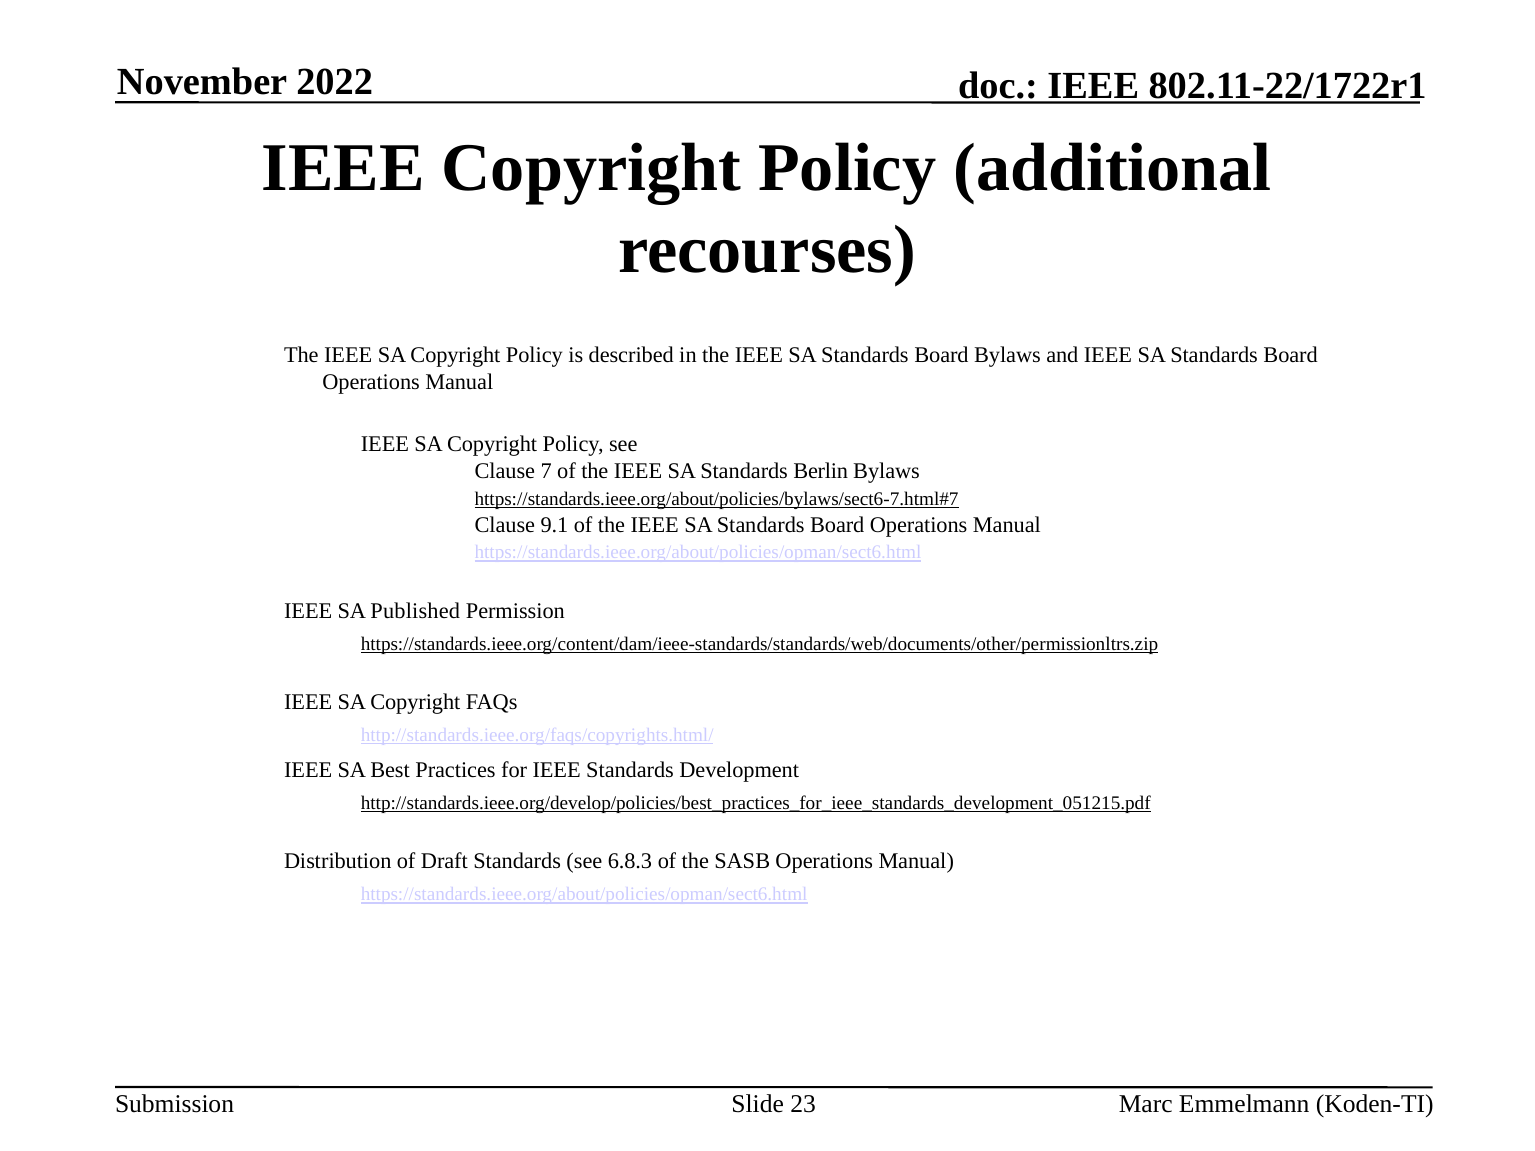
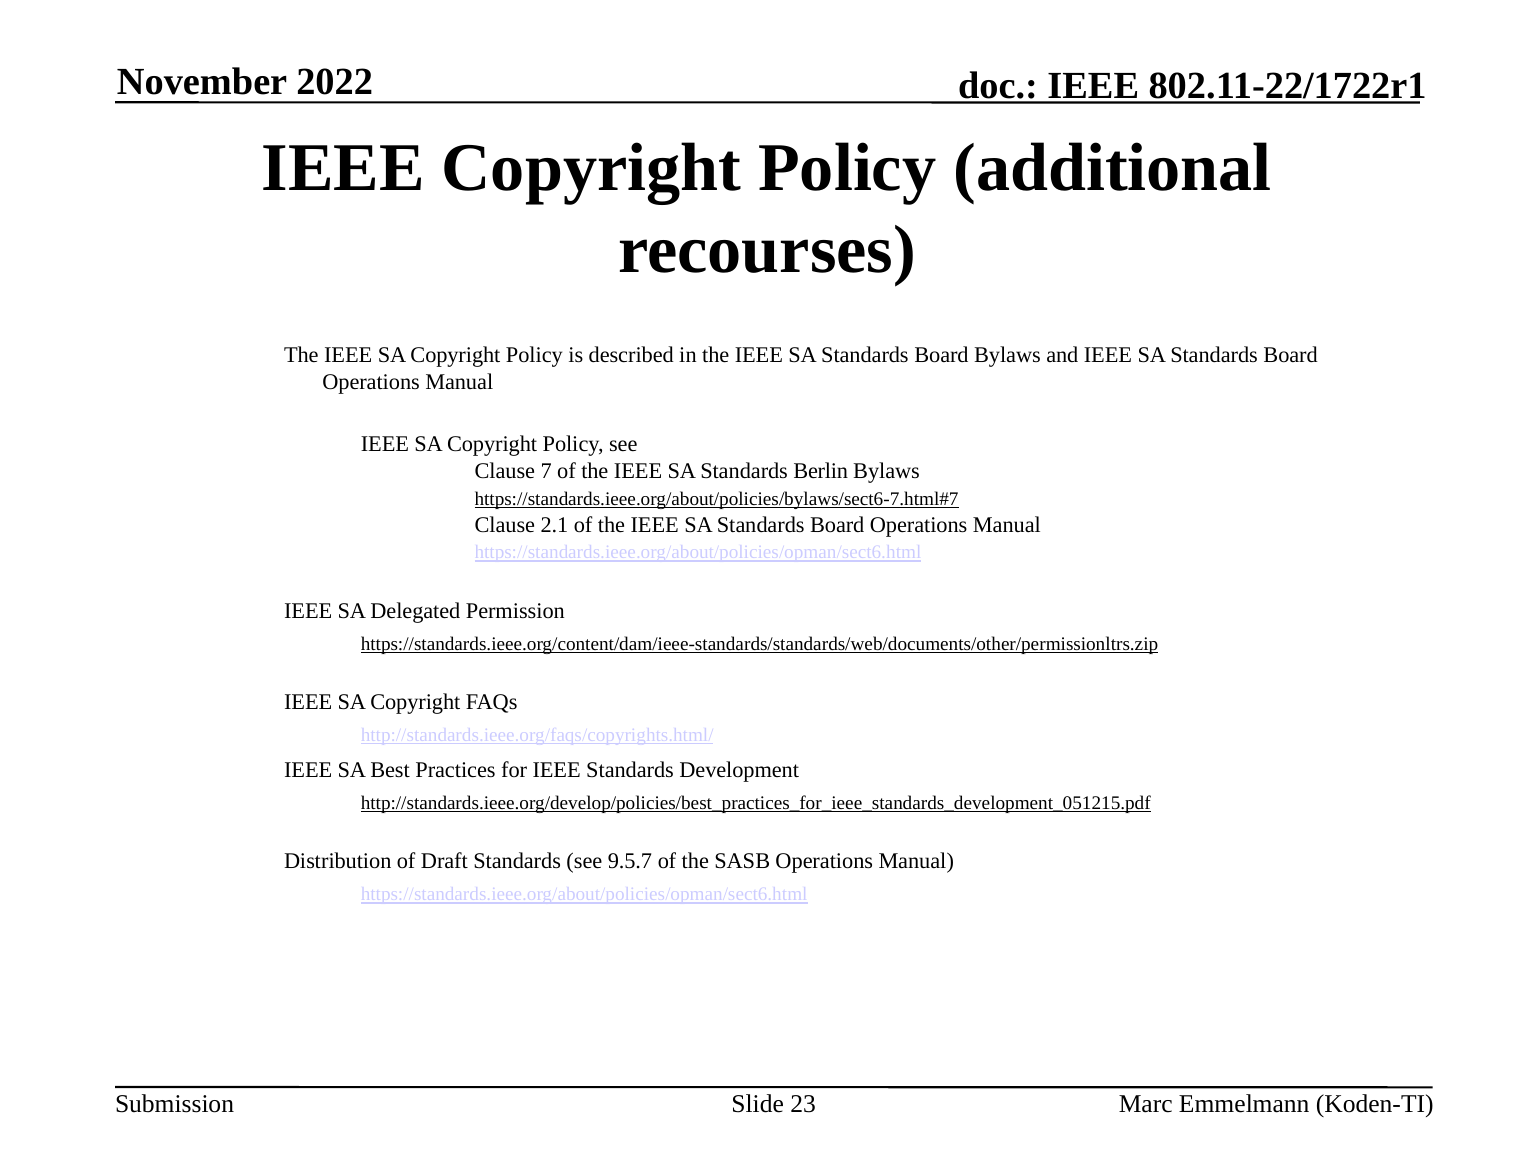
9.1: 9.1 -> 2.1
Published: Published -> Delegated
6.8.3: 6.8.3 -> 9.5.7
